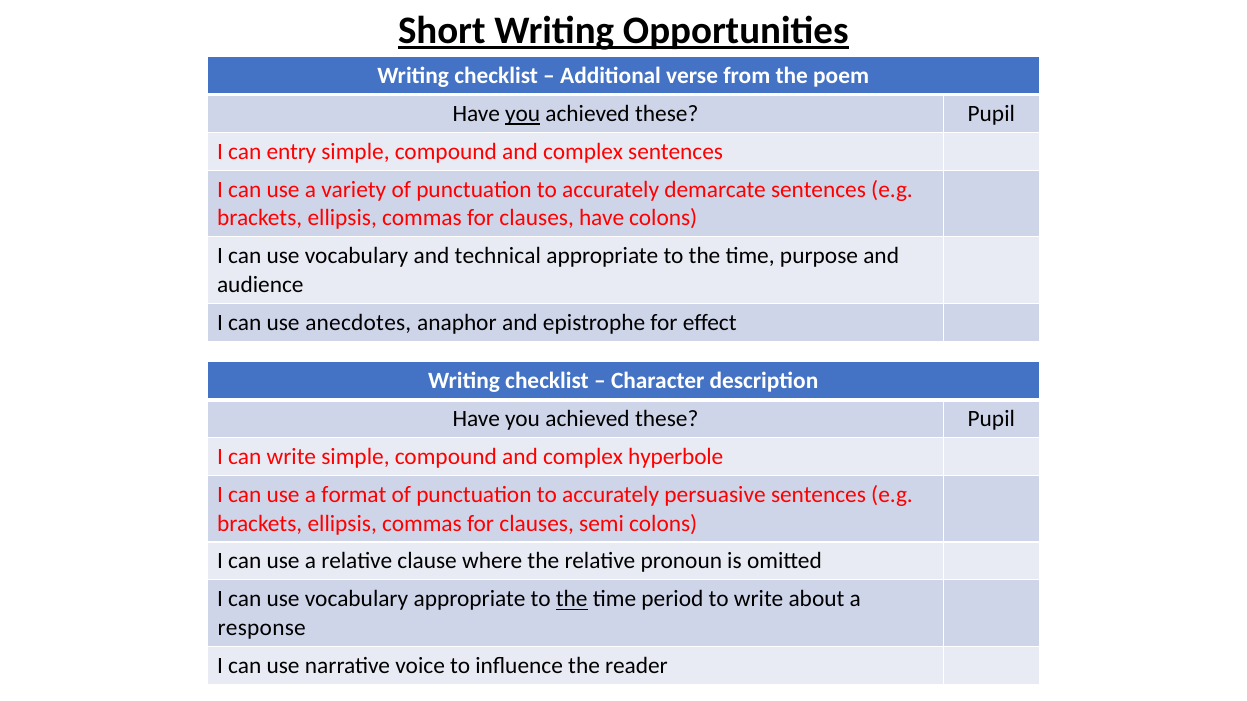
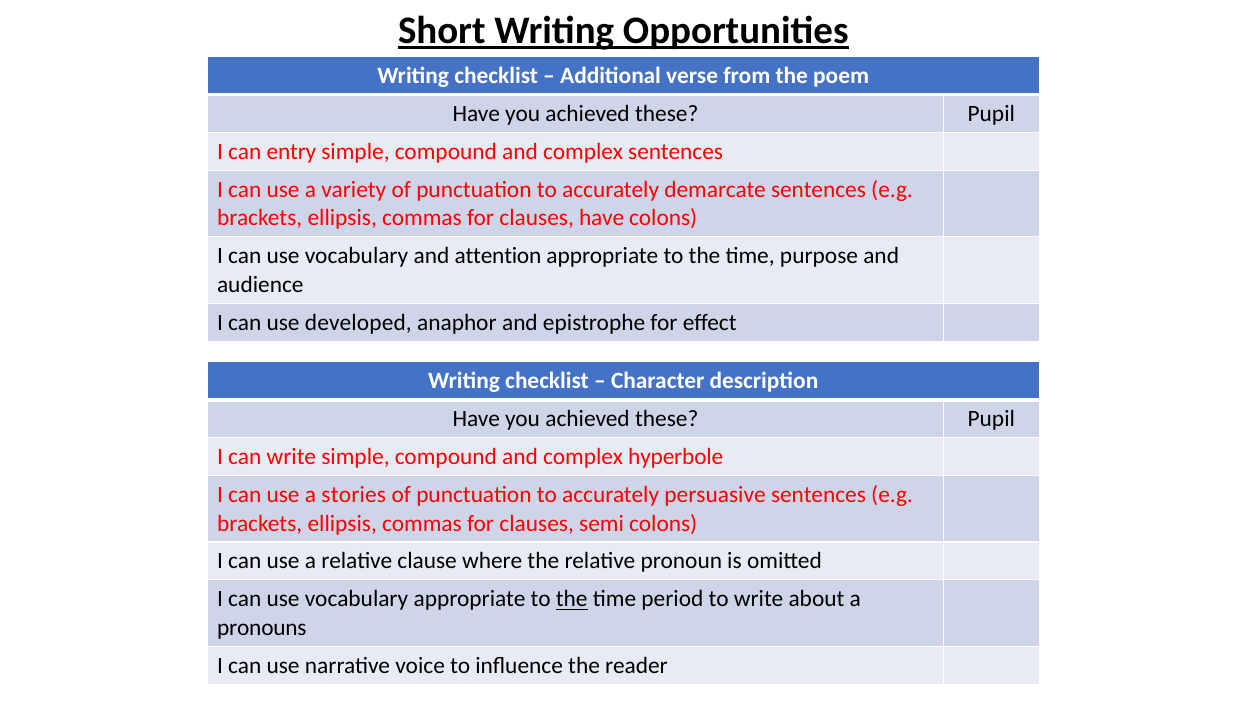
you at (523, 114) underline: present -> none
technical: technical -> attention
anecdotes: anecdotes -> developed
format: format -> stories
response: response -> pronouns
